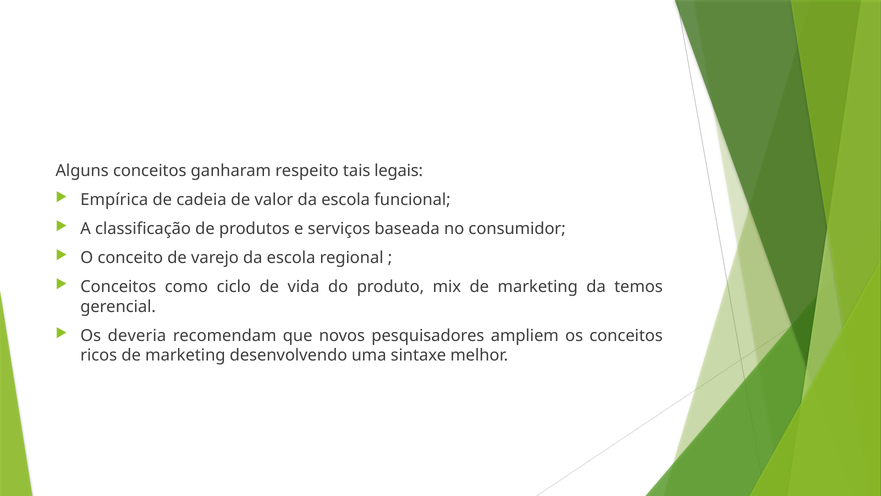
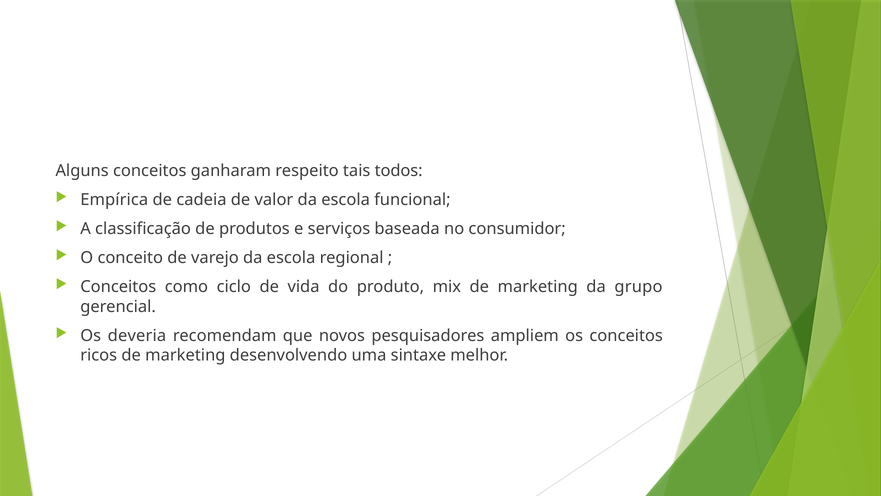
legais: legais -> todos
temos: temos -> grupo
